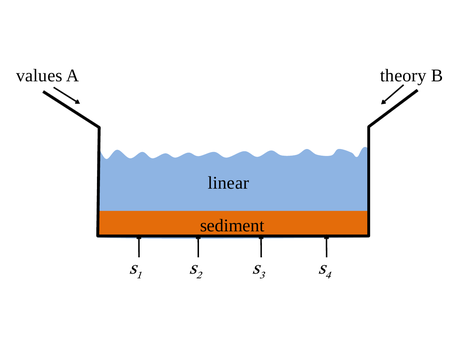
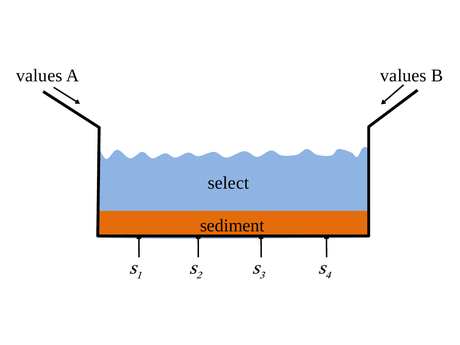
theory at (403, 76): theory -> values
linear: linear -> select
